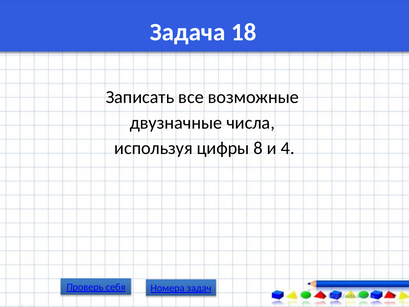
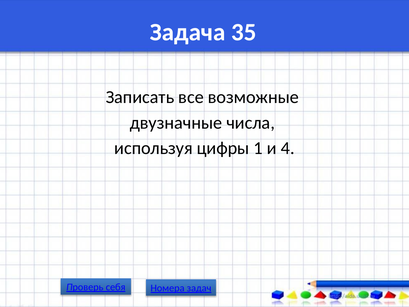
18: 18 -> 35
8: 8 -> 1
